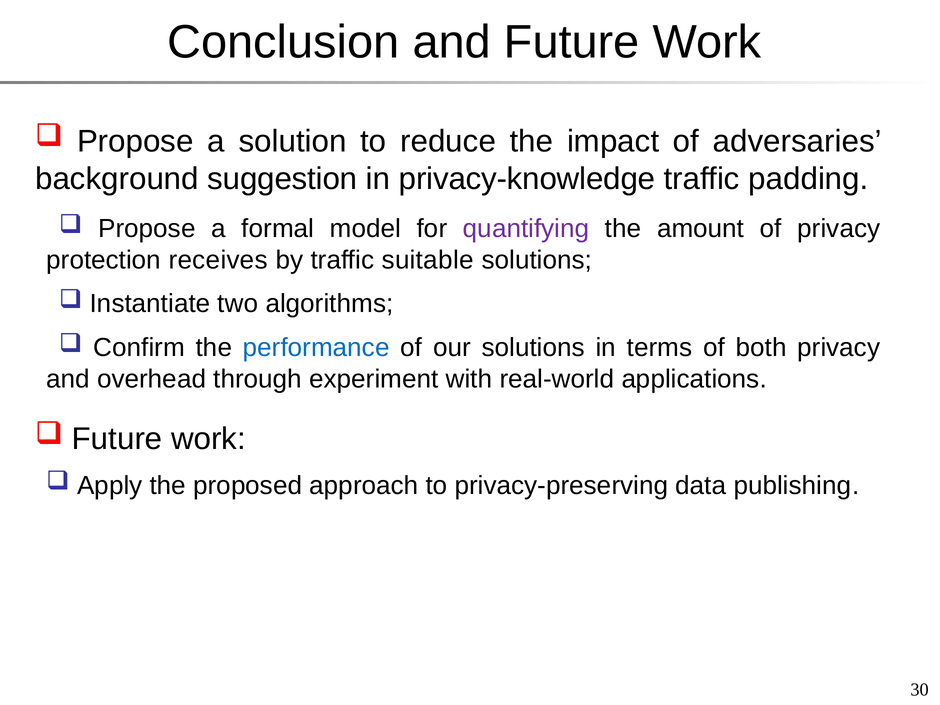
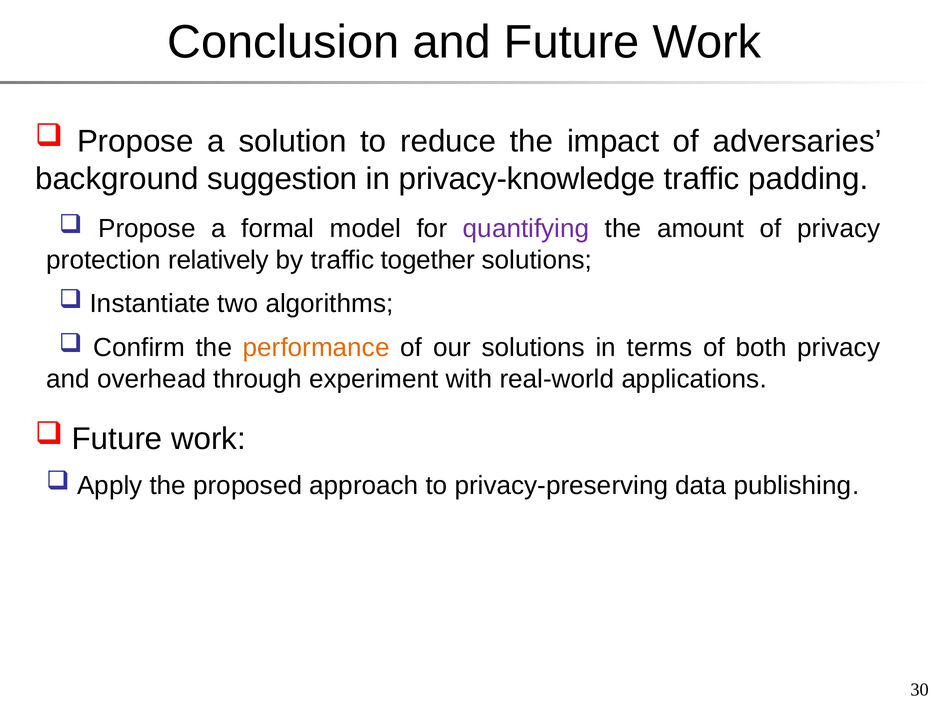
receives: receives -> relatively
suitable: suitable -> together
performance colour: blue -> orange
